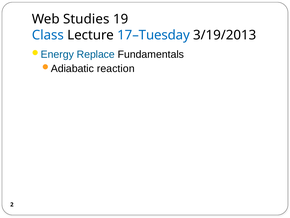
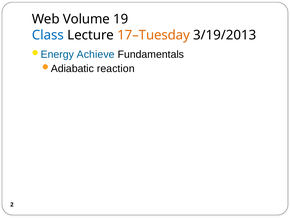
Studies: Studies -> Volume
17–Tuesday colour: blue -> orange
Replace: Replace -> Achieve
